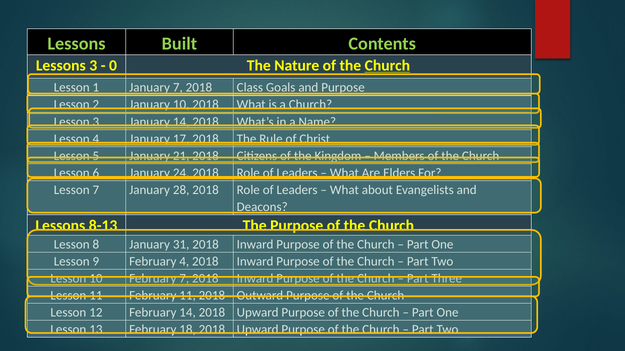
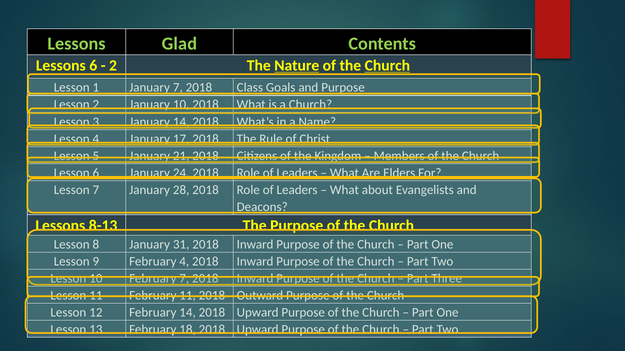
Built: Built -> Glad
Lessons 3: 3 -> 6
0 at (113, 66): 0 -> 2
Nature underline: none -> present
